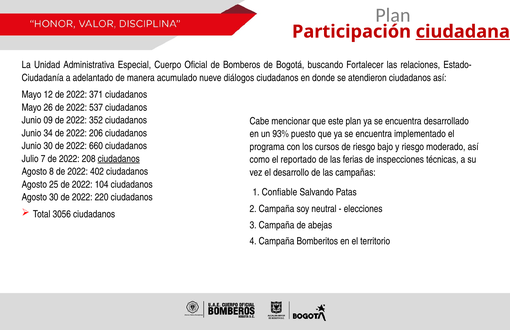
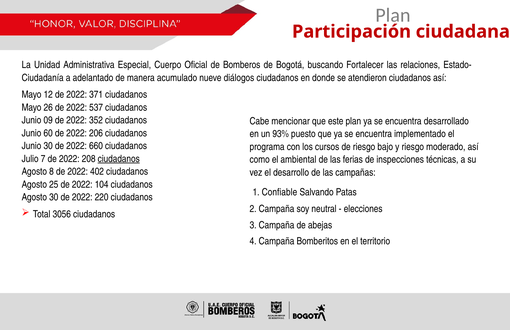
ciudadana underline: present -> none
34: 34 -> 60
reportado: reportado -> ambiental
